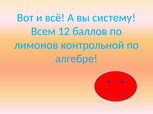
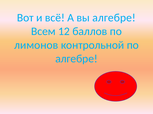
вы систему: систему -> алгебре
